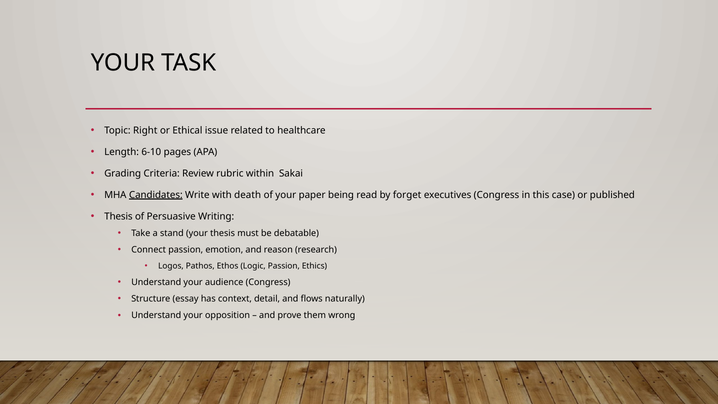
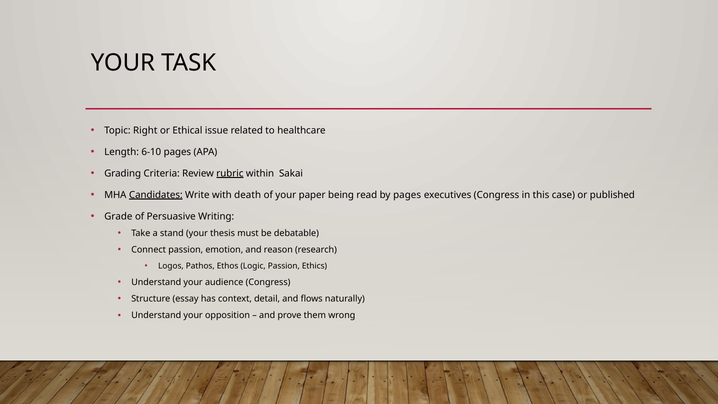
rubric underline: none -> present
by forget: forget -> pages
Thesis at (118, 216): Thesis -> Grade
